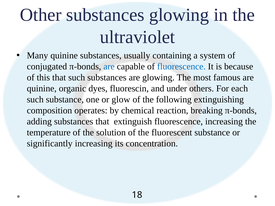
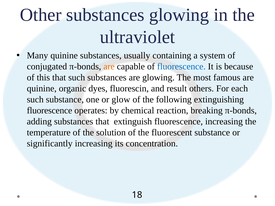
are at (109, 67) colour: blue -> orange
under: under -> result
composition at (49, 111): composition -> fluorescence
